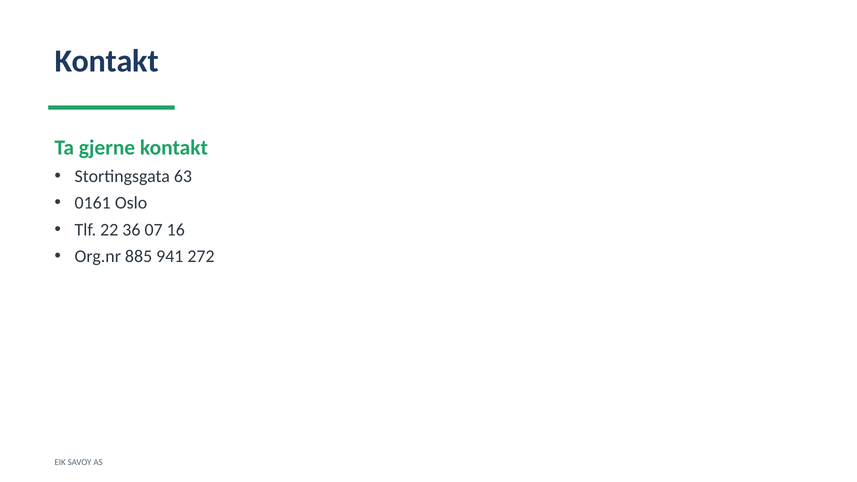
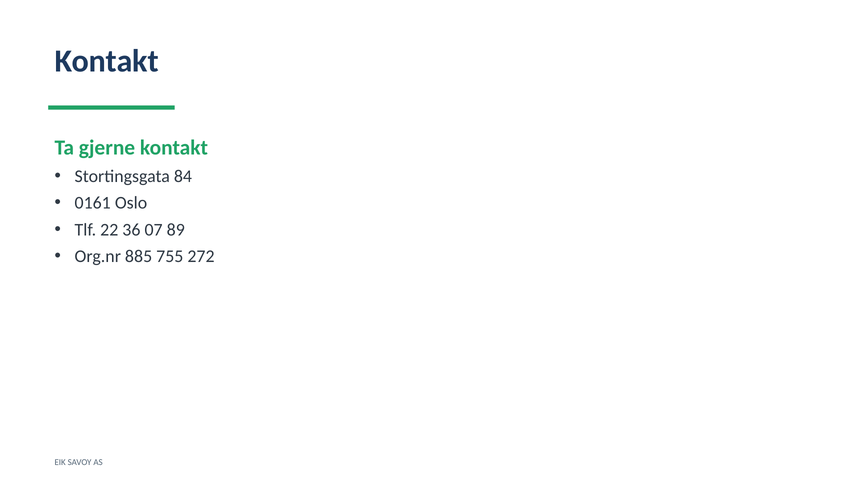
63: 63 -> 84
16: 16 -> 89
941: 941 -> 755
